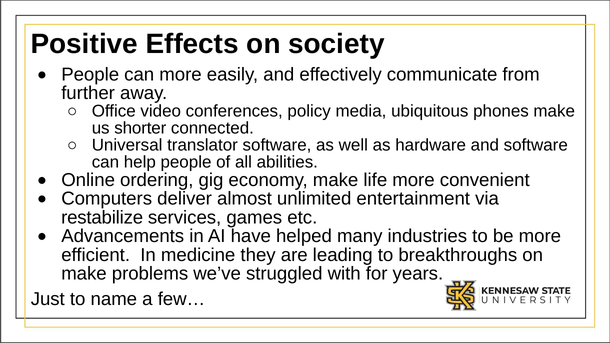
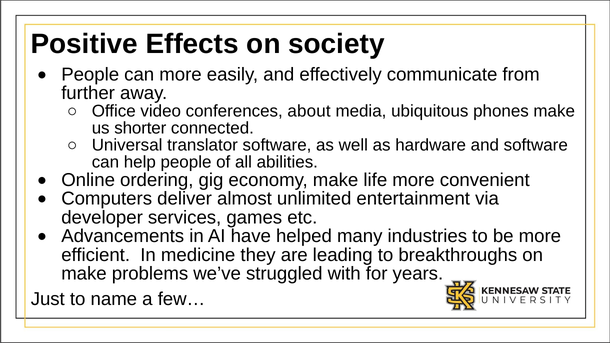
policy: policy -> about
restabilize: restabilize -> developer
